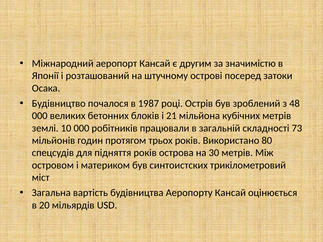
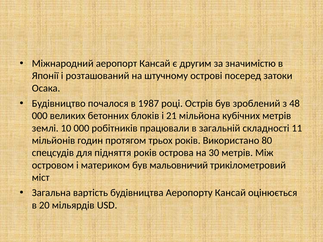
73: 73 -> 11
синтоистских: синтоистских -> мальовничий
